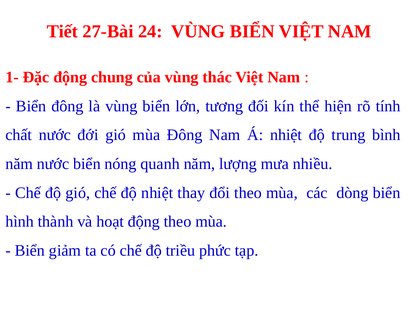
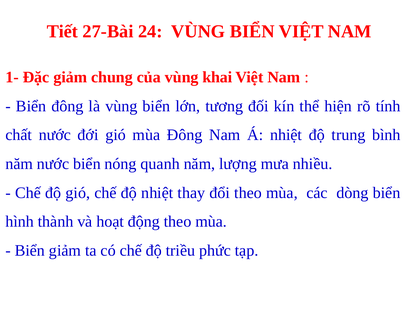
Đặc động: động -> giảm
thác: thác -> khai
